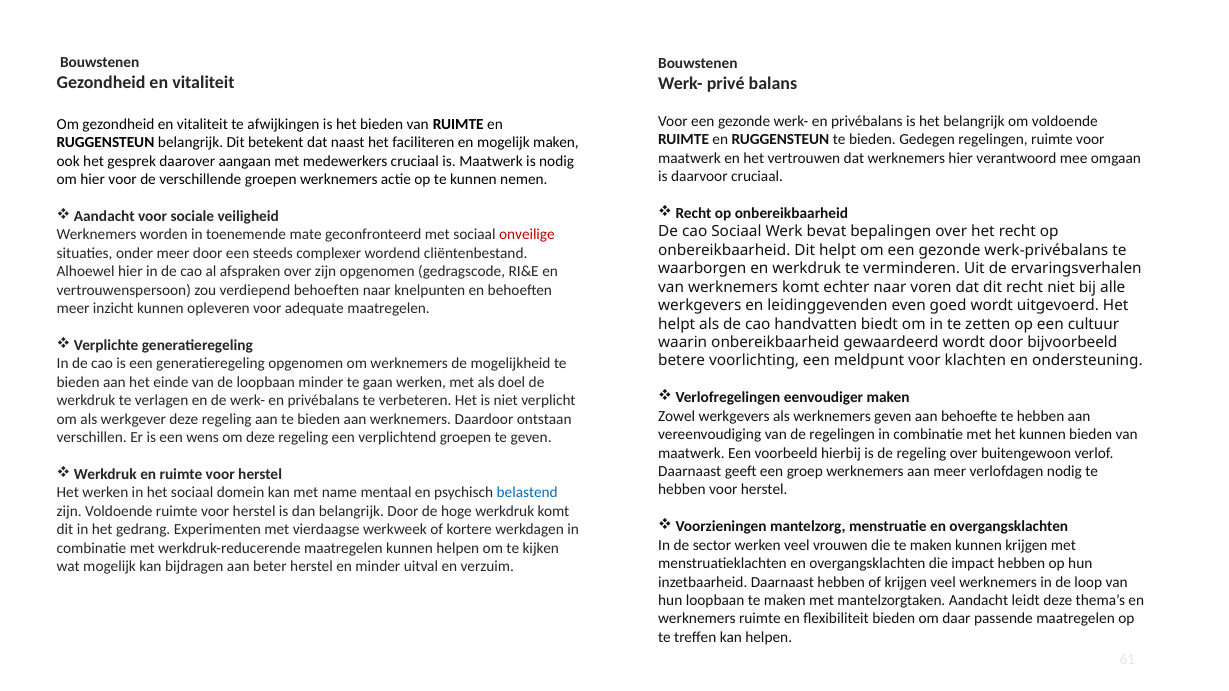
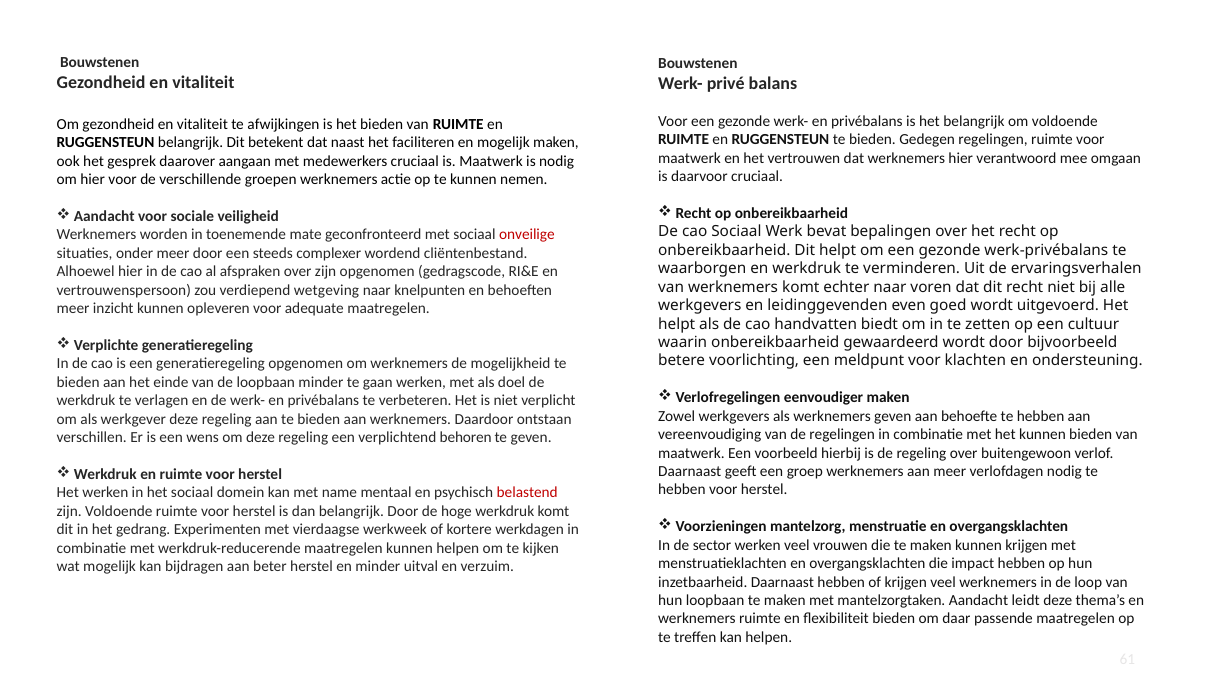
verdiepend behoeften: behoeften -> wetgeving
verplichtend groepen: groepen -> behoren
belastend colour: blue -> red
